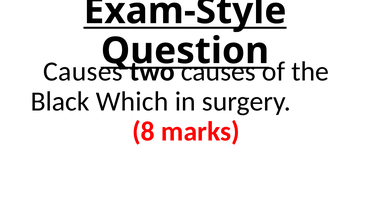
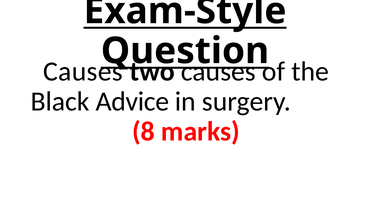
Which: Which -> Advice
